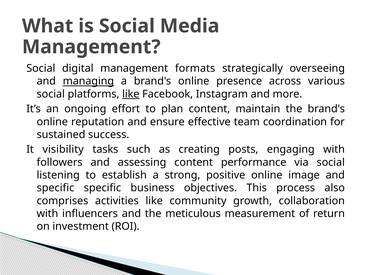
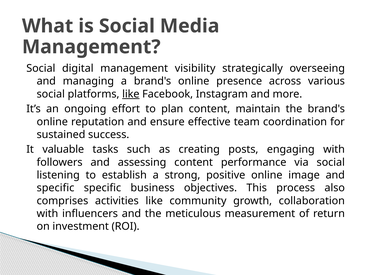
formats: formats -> visibility
managing underline: present -> none
visibility: visibility -> valuable
